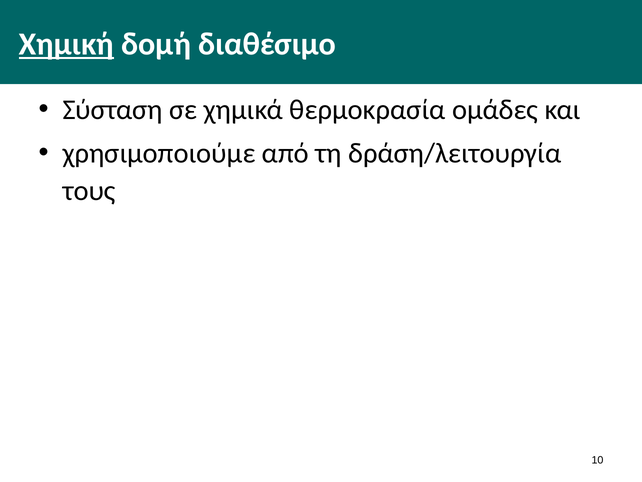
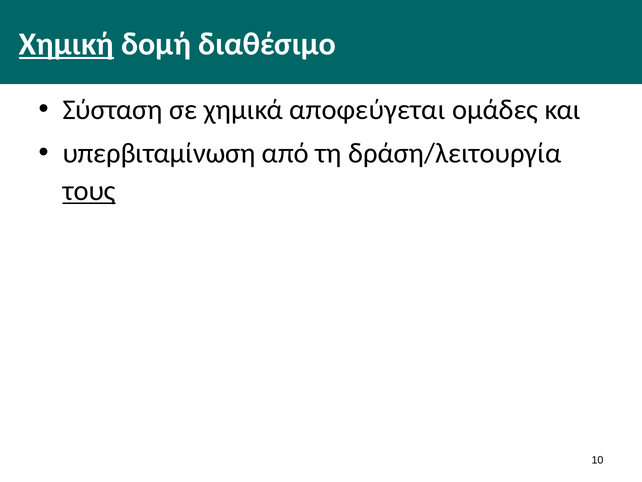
θερμοκρασία: θερμοκρασία -> αποφεύγεται
χρησιμοποιούμε: χρησιμοποιούμε -> υπερβιταμίνωση
τους underline: none -> present
